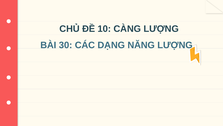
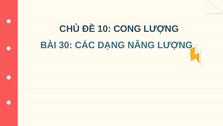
CÀNG: CÀNG -> CONG
